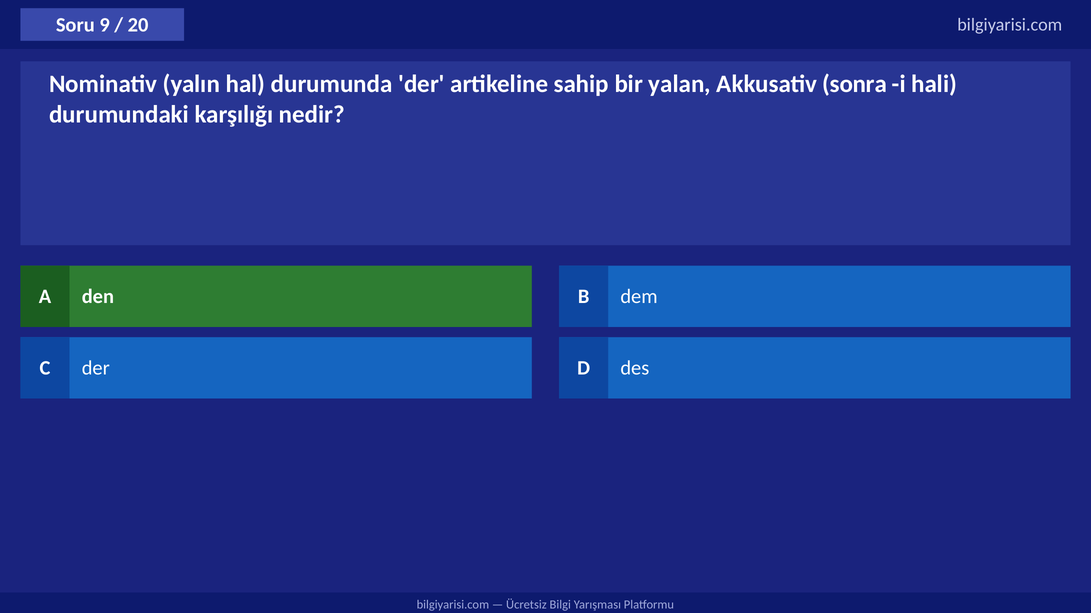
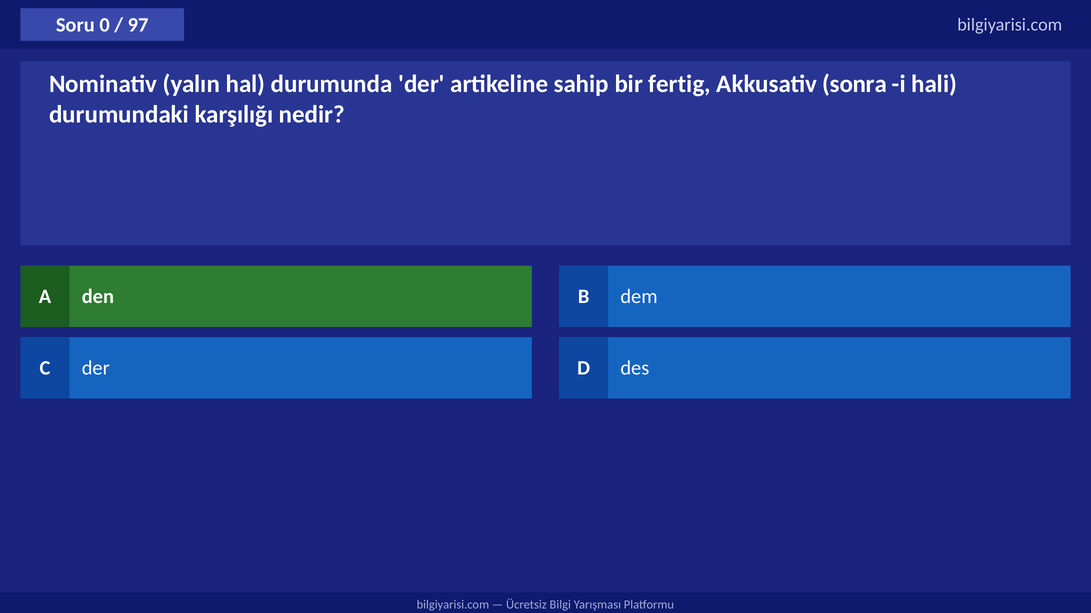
9: 9 -> 0
20: 20 -> 97
yalan: yalan -> fertig
